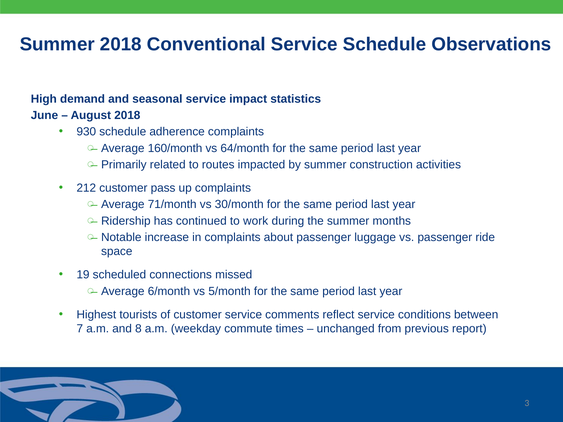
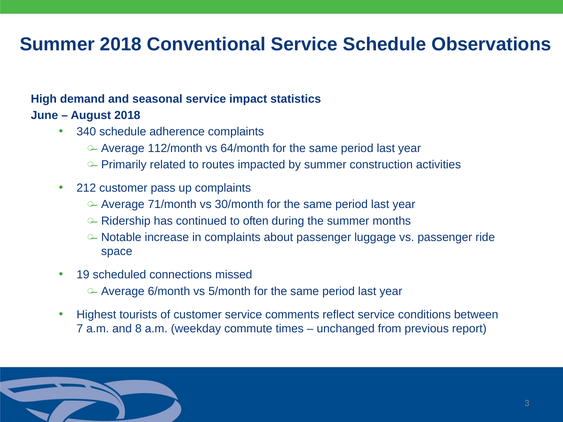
930: 930 -> 340
160/month: 160/month -> 112/month
work: work -> often
